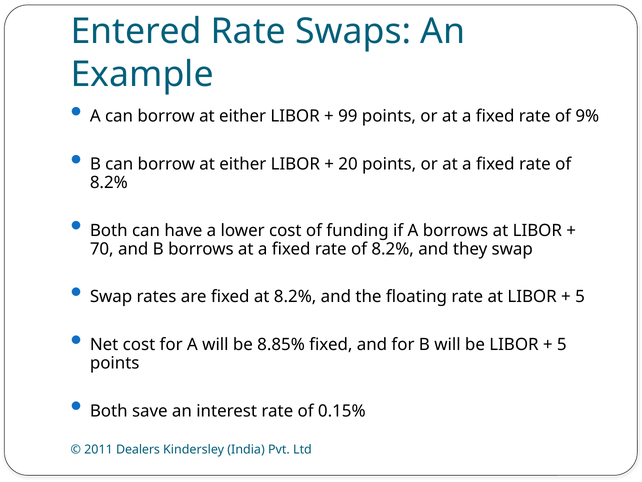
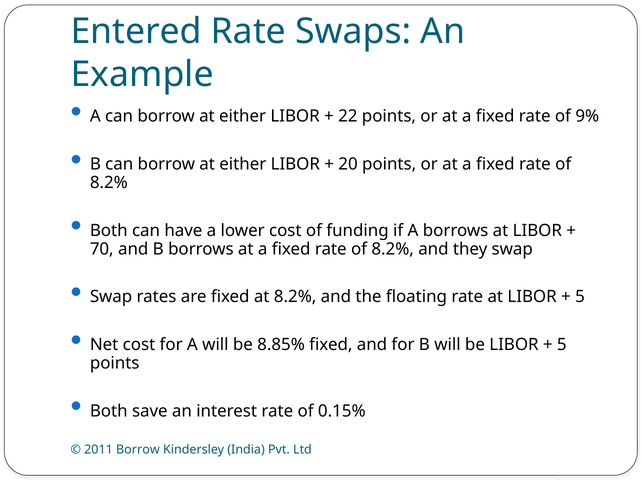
99: 99 -> 22
2011 Dealers: Dealers -> Borrow
